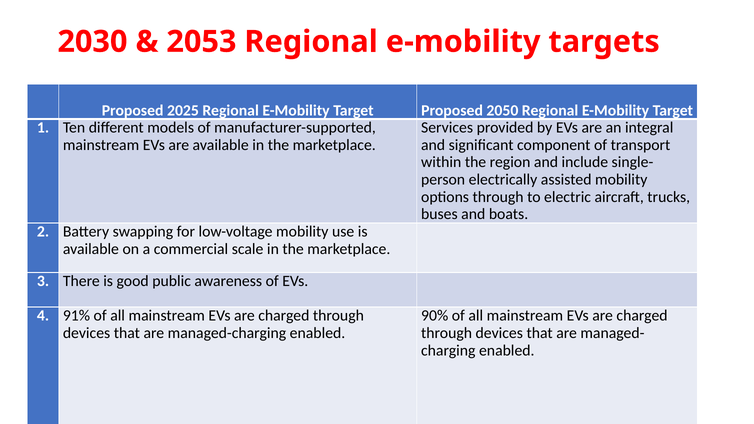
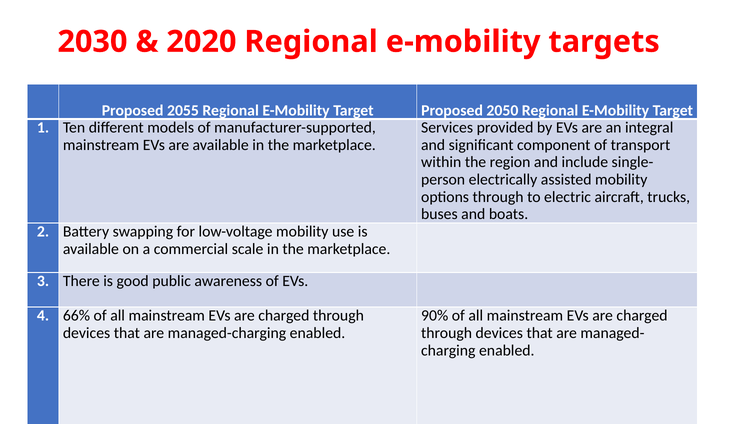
2053: 2053 -> 2020
2025: 2025 -> 2055
91%: 91% -> 66%
